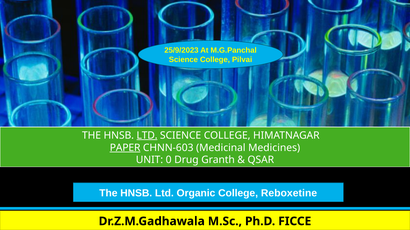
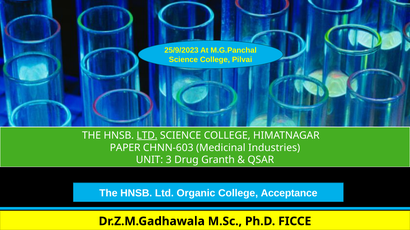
PAPER underline: present -> none
Medicines: Medicines -> Industries
0: 0 -> 3
Reboxetine: Reboxetine -> Acceptance
